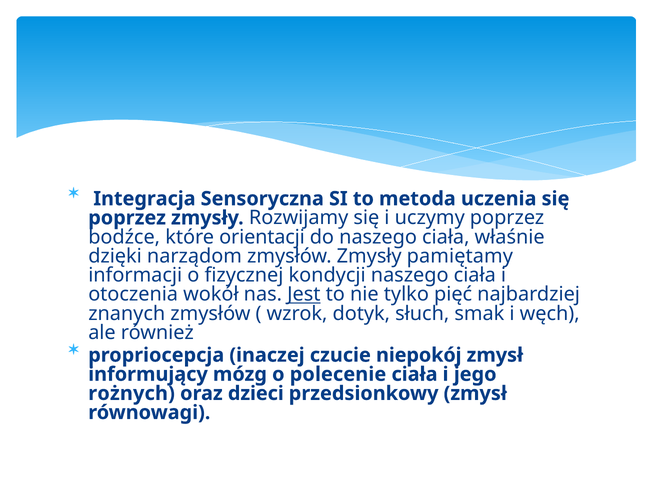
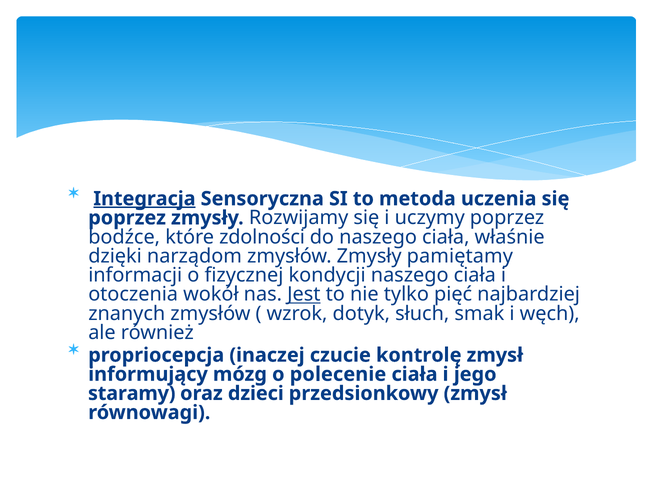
Integracja underline: none -> present
orientacji: orientacji -> zdolności
niepokój: niepokój -> kontrolę
rożnych: rożnych -> staramy
